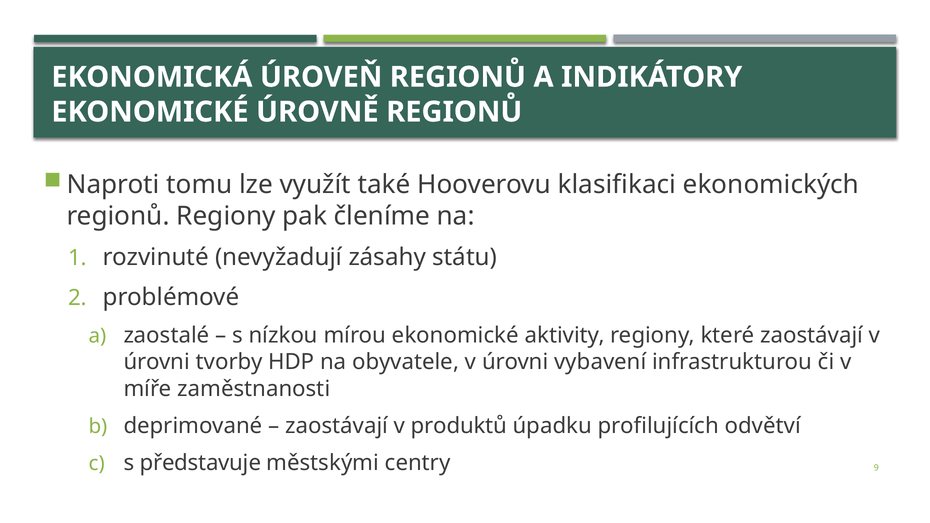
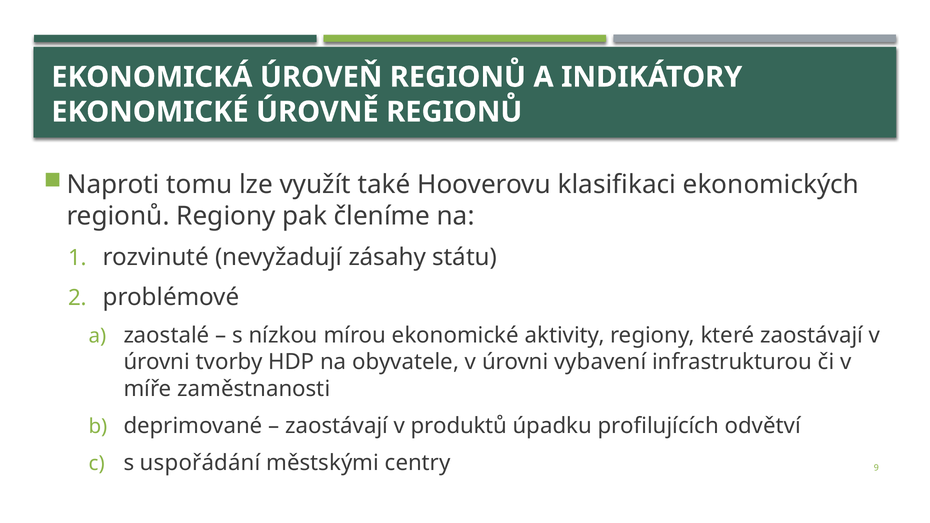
představuje: představuje -> uspořádání
